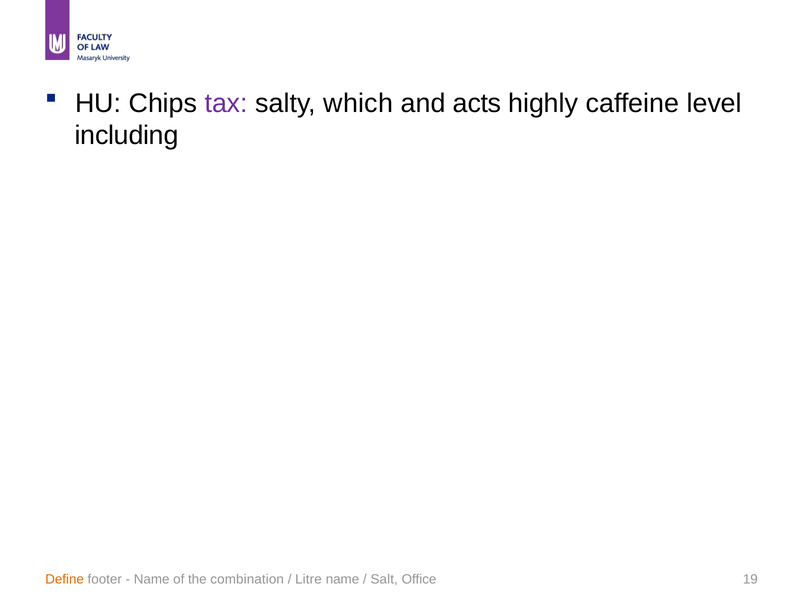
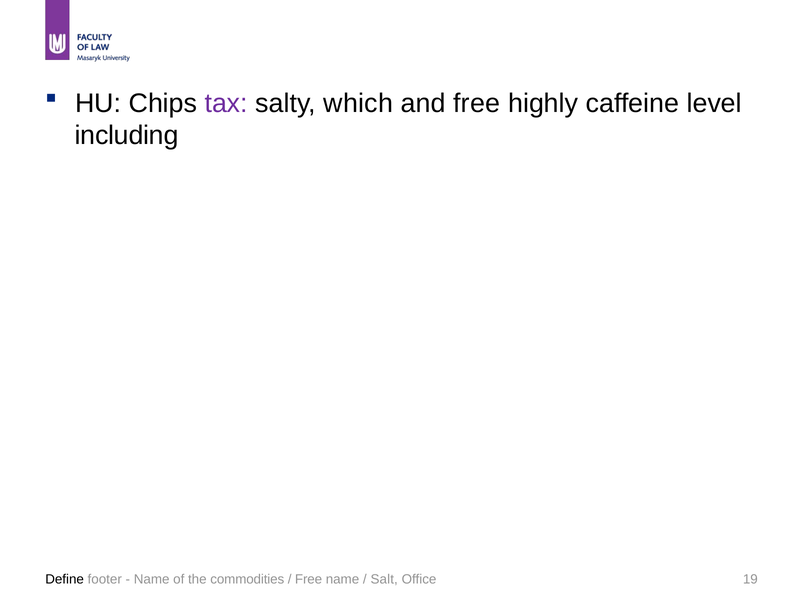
and acts: acts -> free
Define colour: orange -> black
combination: combination -> commodities
Litre at (308, 579): Litre -> Free
